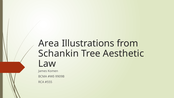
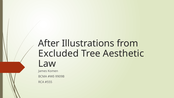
Area: Area -> After
Schankin: Schankin -> Excluded
